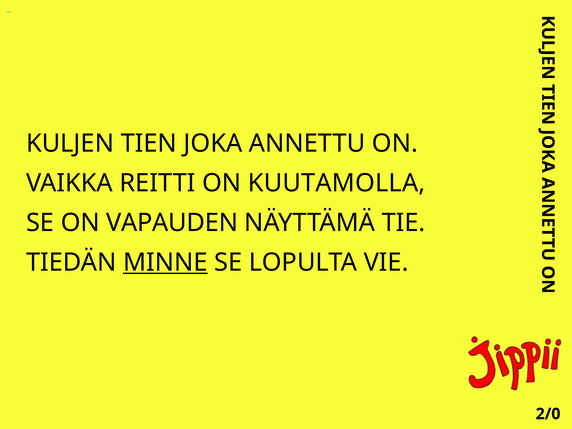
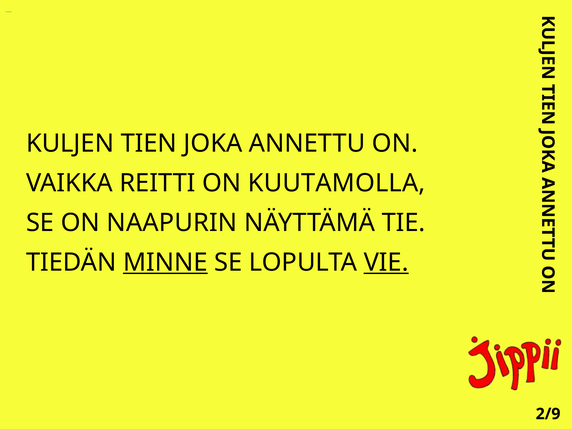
VAPAUDEN: VAPAUDEN -> NAAPURIN
VIE underline: none -> present
2/0: 2/0 -> 2/9
